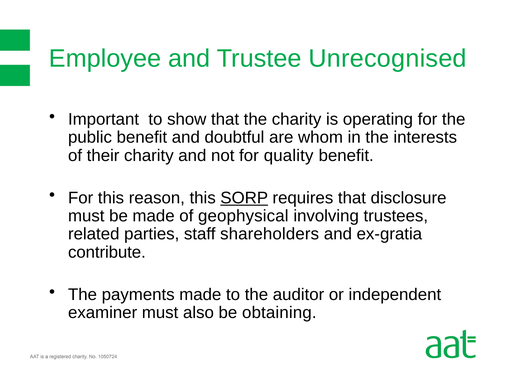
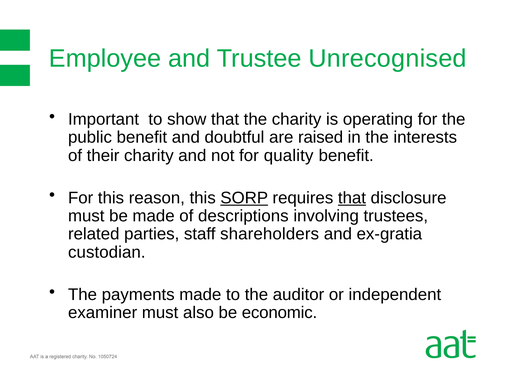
whom: whom -> raised
that at (352, 198) underline: none -> present
geophysical: geophysical -> descriptions
contribute: contribute -> custodian
obtaining: obtaining -> economic
